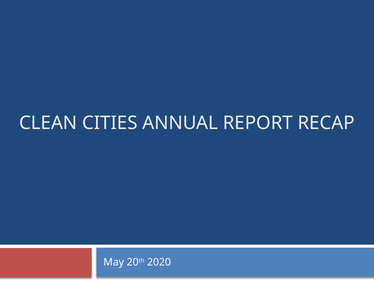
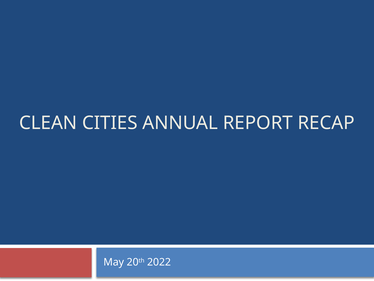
2020: 2020 -> 2022
